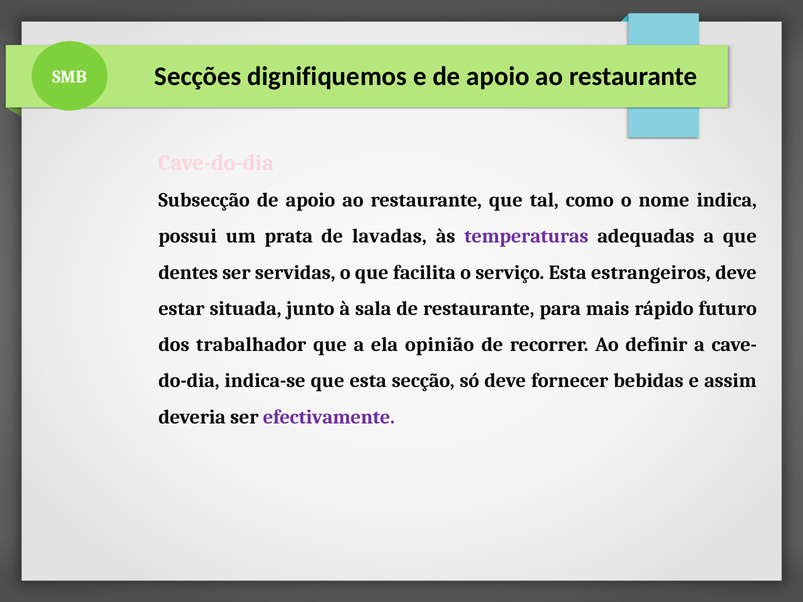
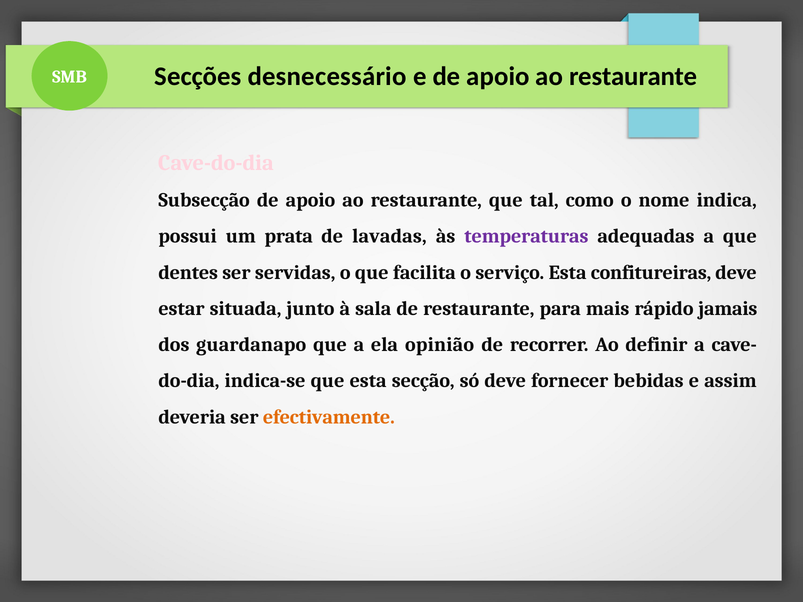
dignifiquemos: dignifiquemos -> desnecessário
estrangeiros: estrangeiros -> confitureiras
futuro: futuro -> jamais
trabalhador: trabalhador -> guardanapo
efectivamente colour: purple -> orange
